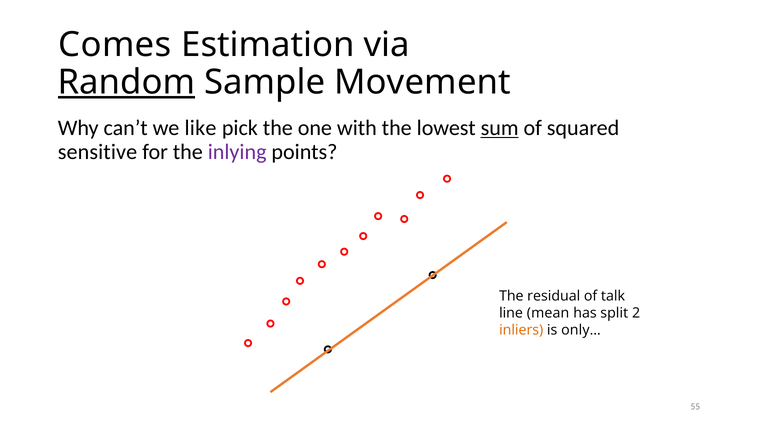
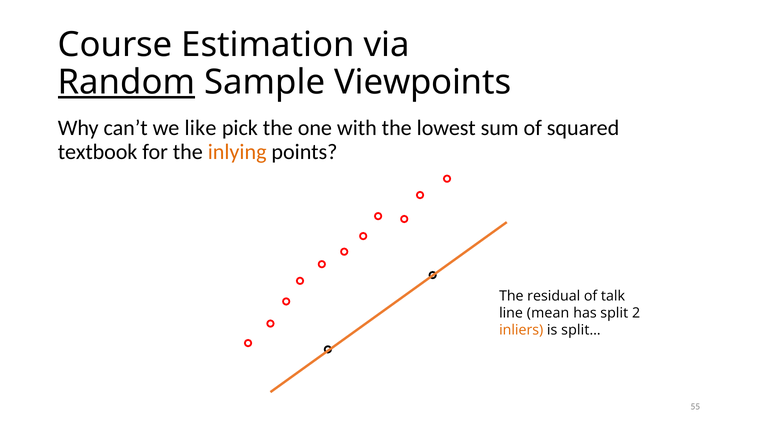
Comes: Comes -> Course
Movement: Movement -> Viewpoints
sum underline: present -> none
sensitive: sensitive -> textbook
inlying colour: purple -> orange
only…: only… -> split…
